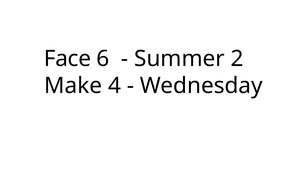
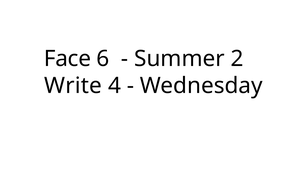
Make: Make -> Write
